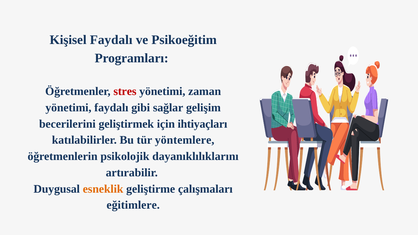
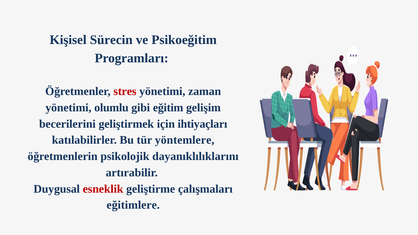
Kişisel Faydalı: Faydalı -> Sürecin
yönetimi faydalı: faydalı -> olumlu
sağlar: sağlar -> eğitim
esneklik colour: orange -> red
